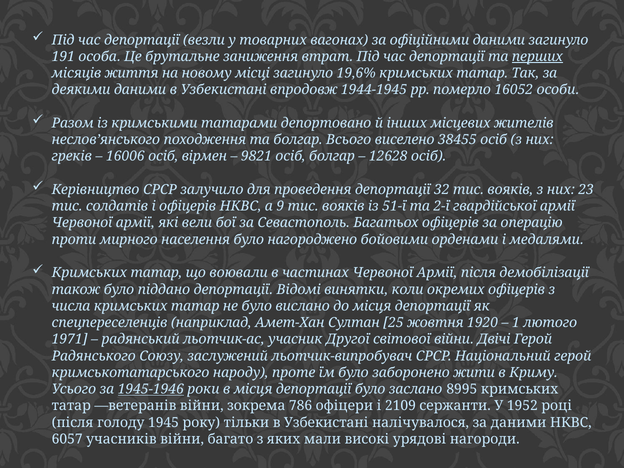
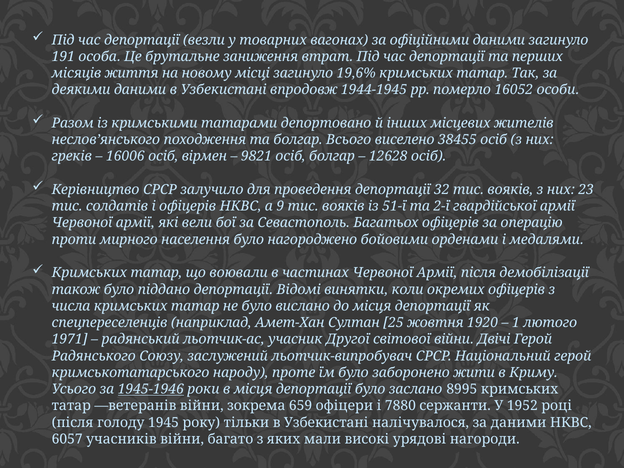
перших underline: present -> none
786: 786 -> 659
2109: 2109 -> 7880
